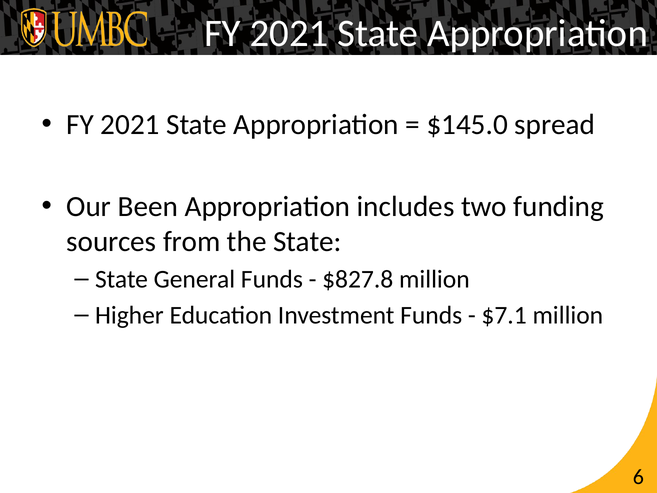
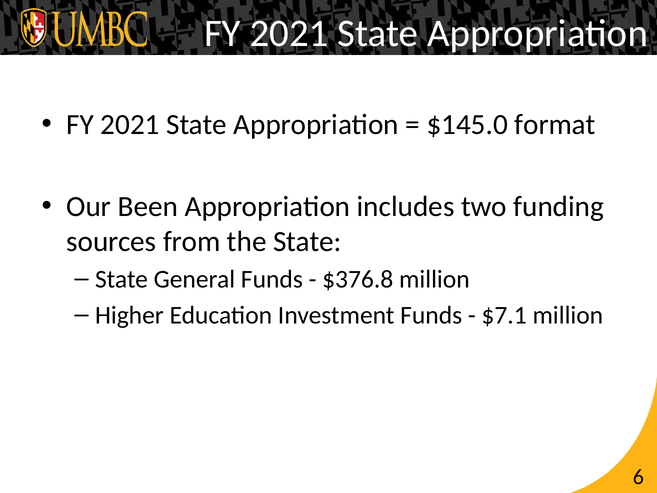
spread: spread -> format
$827.8: $827.8 -> $376.8
